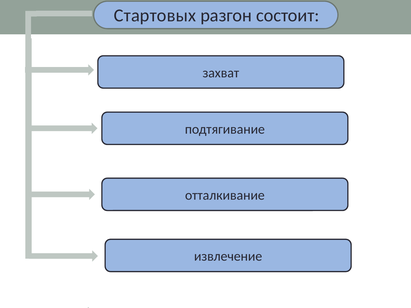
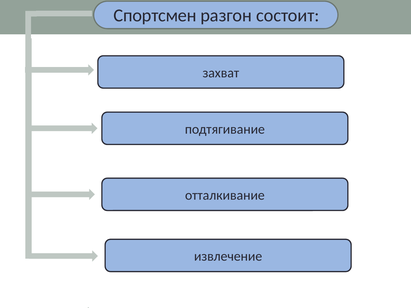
Стартовых: Стартовых -> Спортсмен
